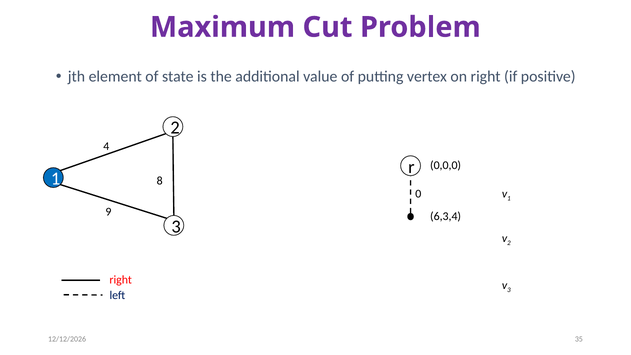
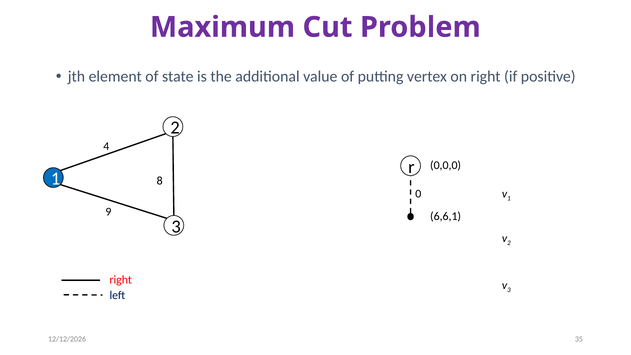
6,3,4: 6,3,4 -> 6,6,1
